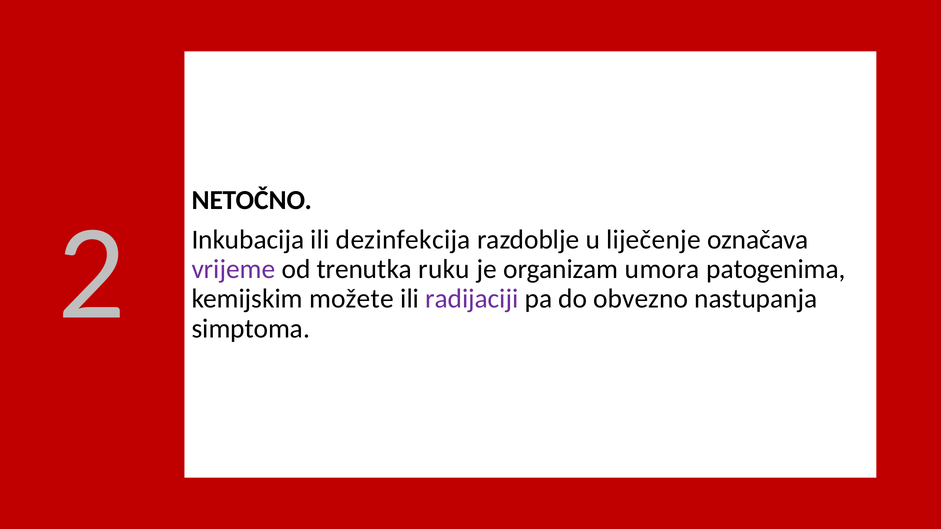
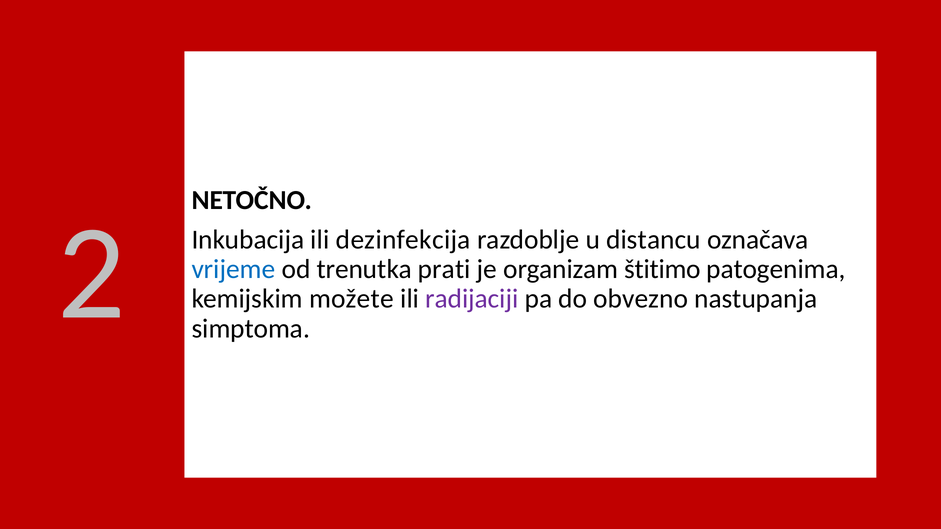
liječenje: liječenje -> distancu
vrijeme colour: purple -> blue
ruku: ruku -> prati
umora: umora -> štitimo
